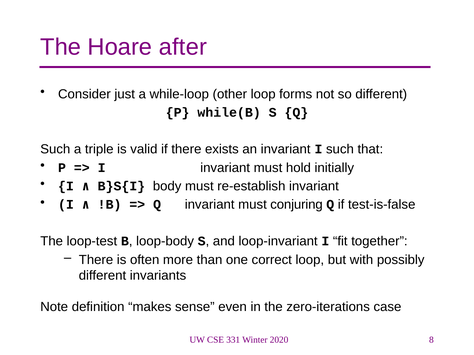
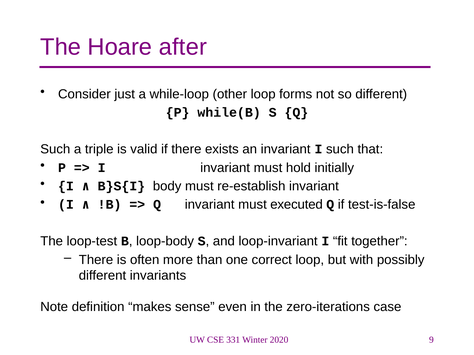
conjuring: conjuring -> executed
8: 8 -> 9
